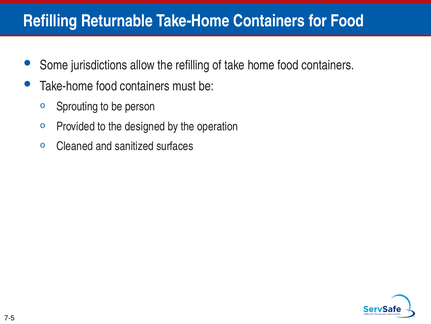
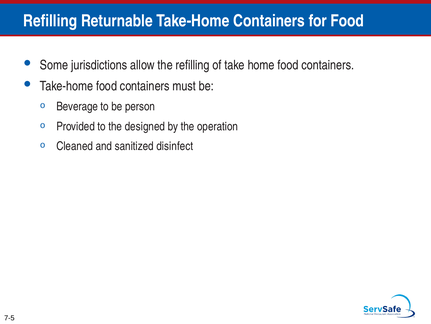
Sprouting: Sprouting -> Beverage
surfaces: surfaces -> disinfect
